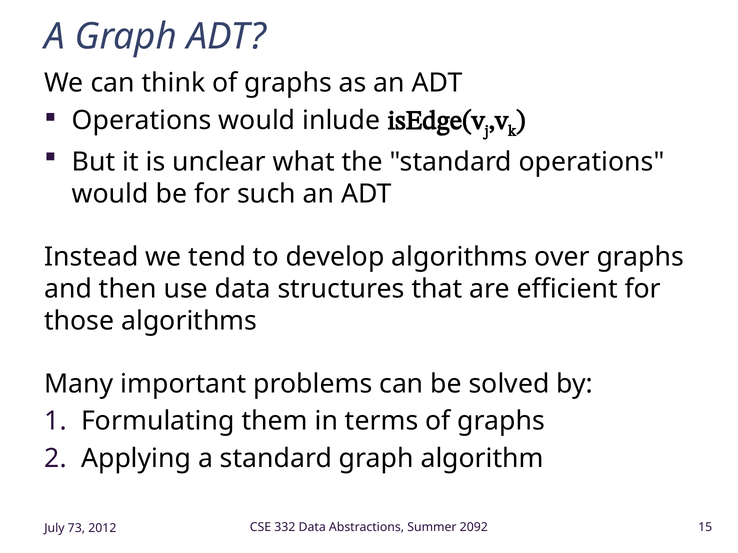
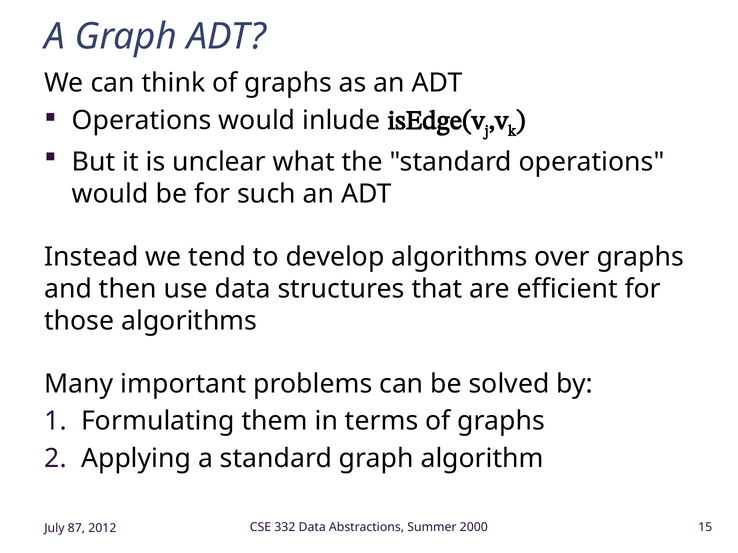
2092: 2092 -> 2000
73: 73 -> 87
